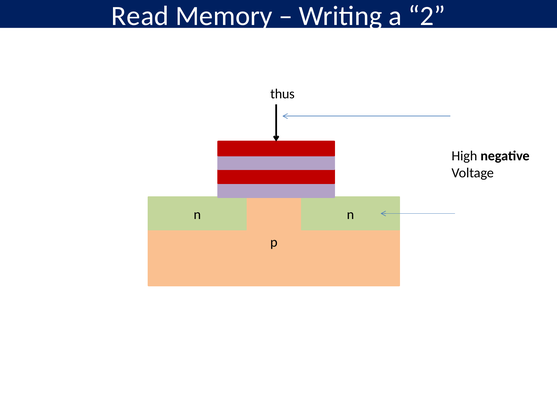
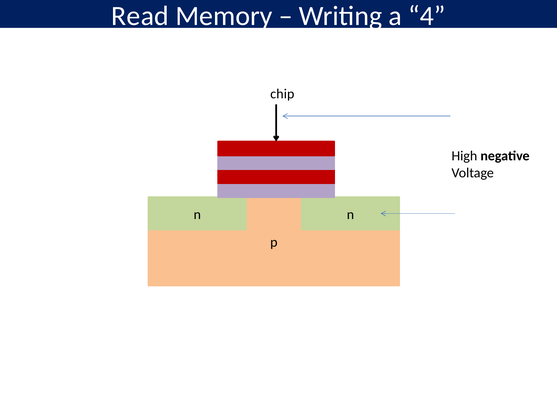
2: 2 -> 4
thus: thus -> chip
